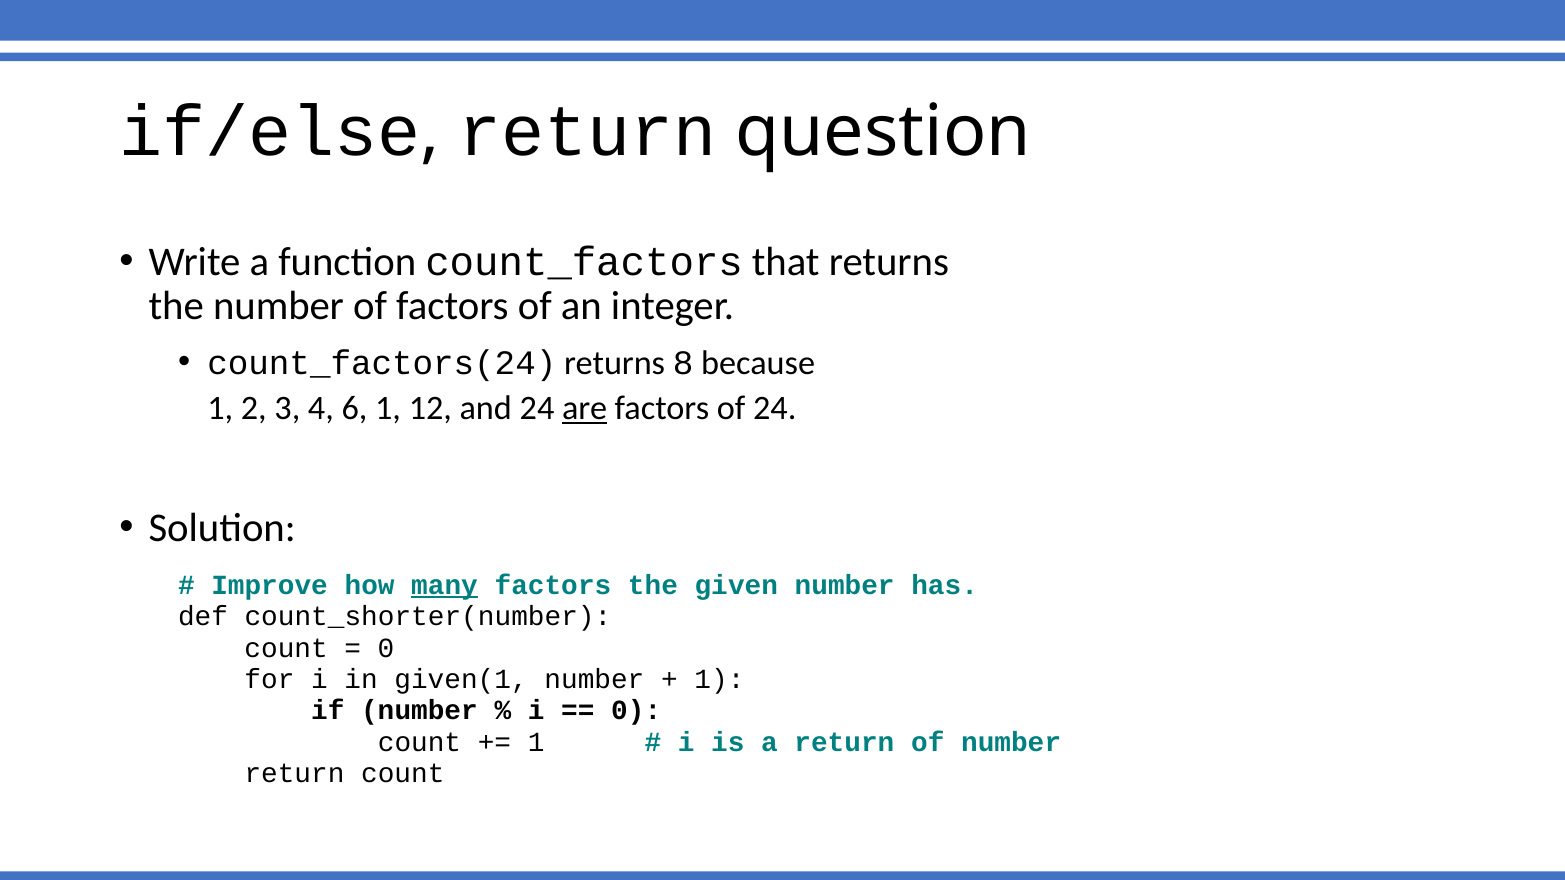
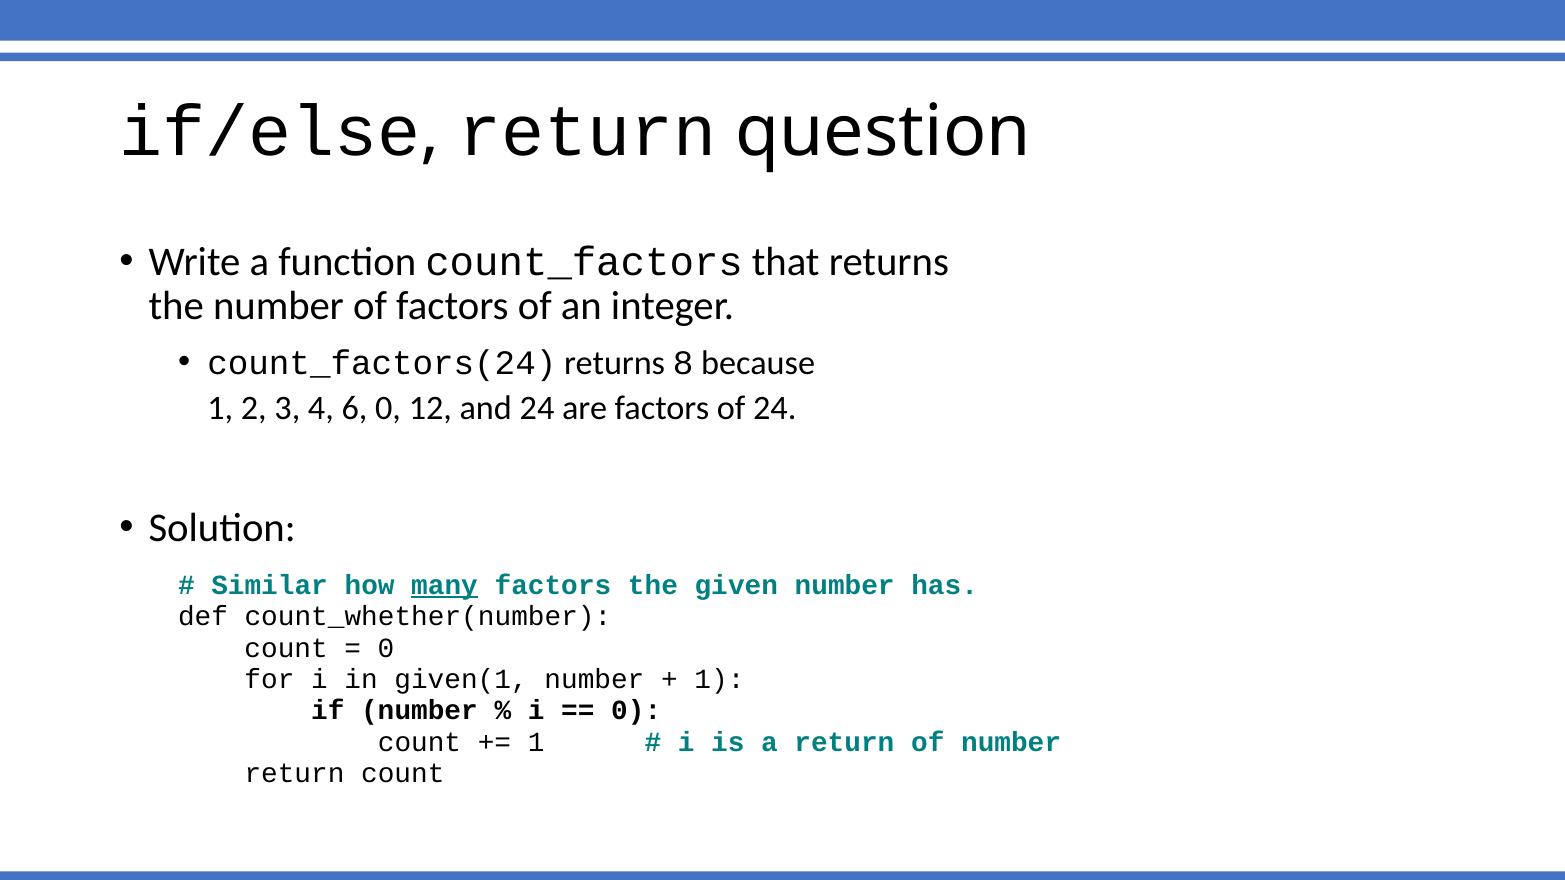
6 1: 1 -> 0
are underline: present -> none
Improve: Improve -> Similar
count_shorter(number: count_shorter(number -> count_whether(number
